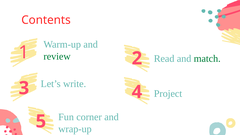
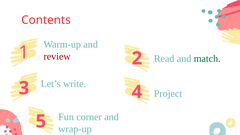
review colour: green -> red
